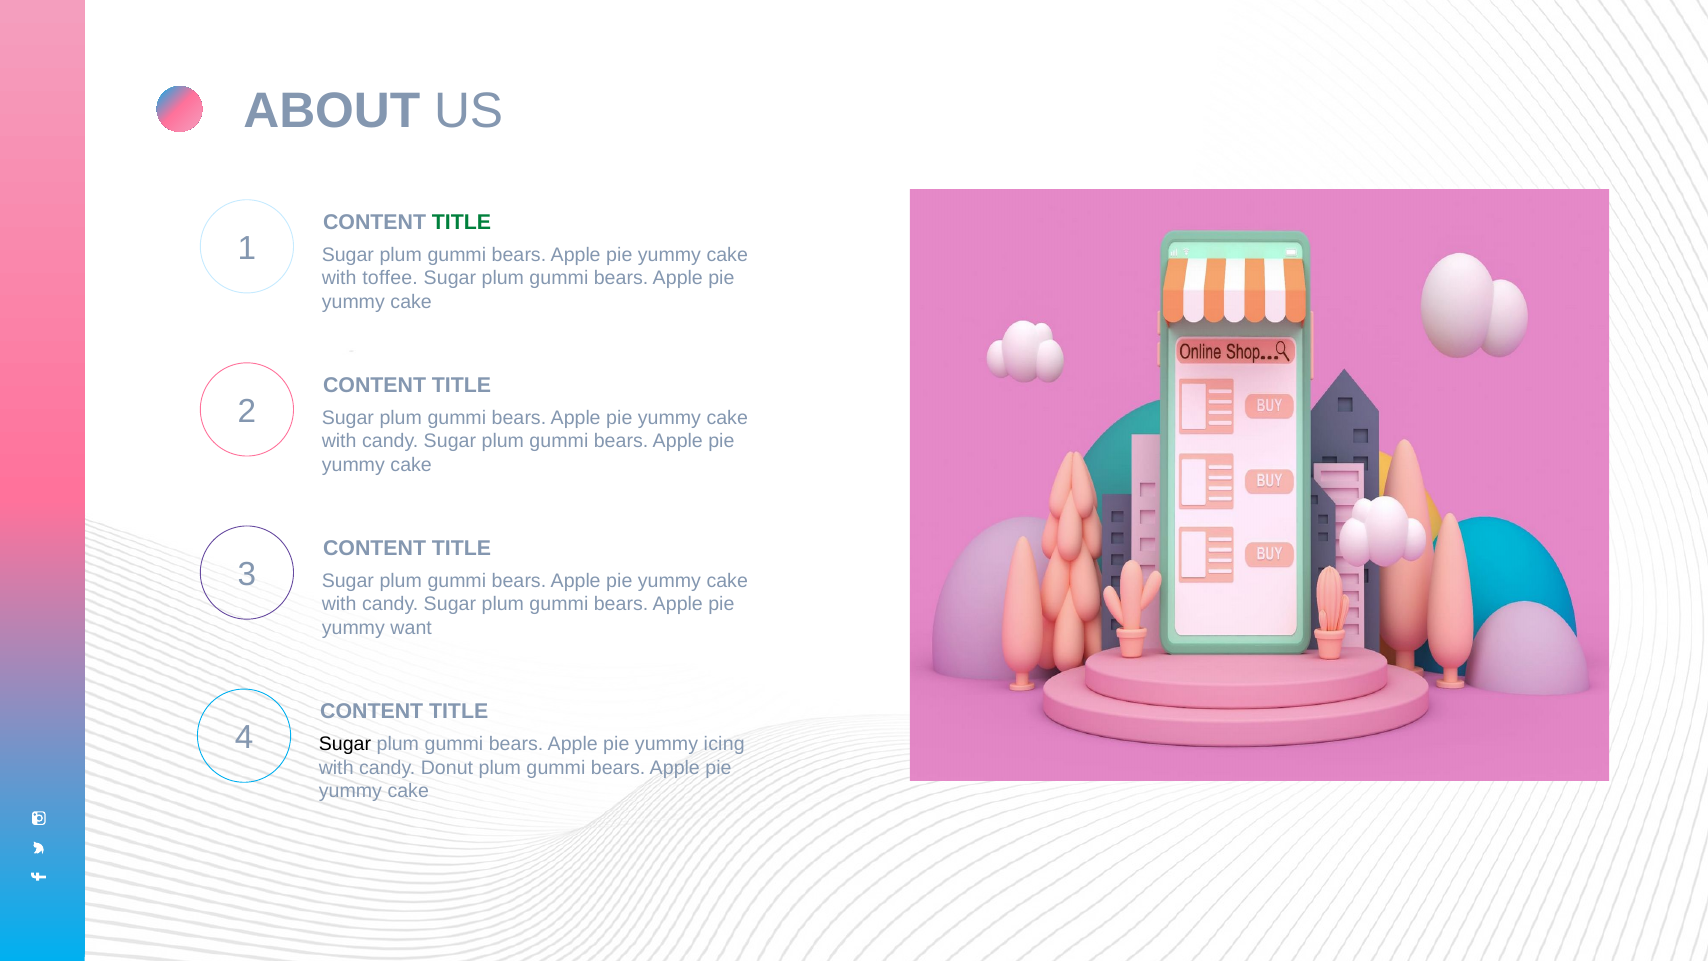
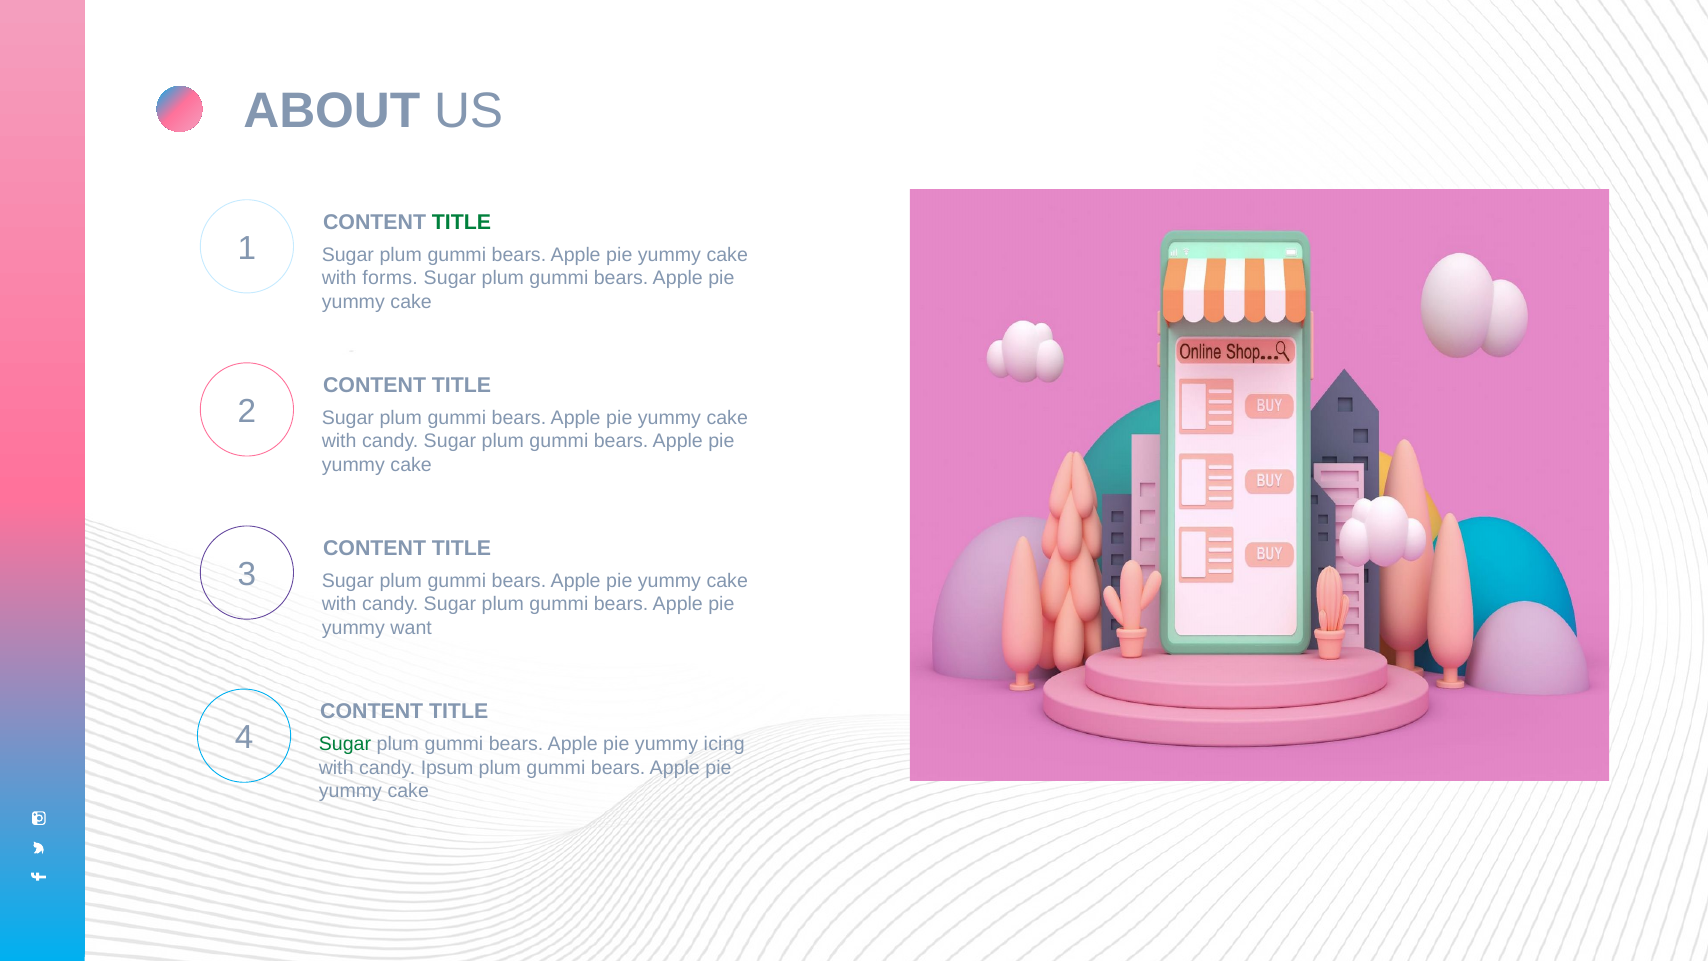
toffee: toffee -> forms
Sugar at (345, 744) colour: black -> green
Donut: Donut -> Ipsum
